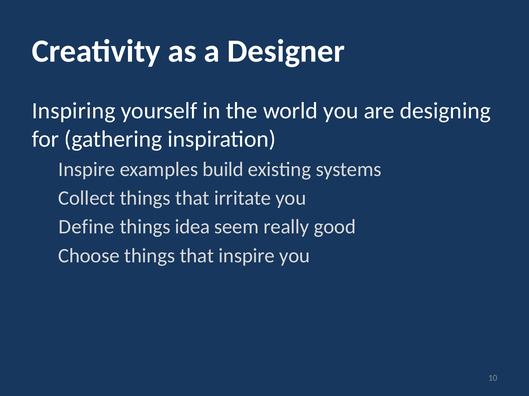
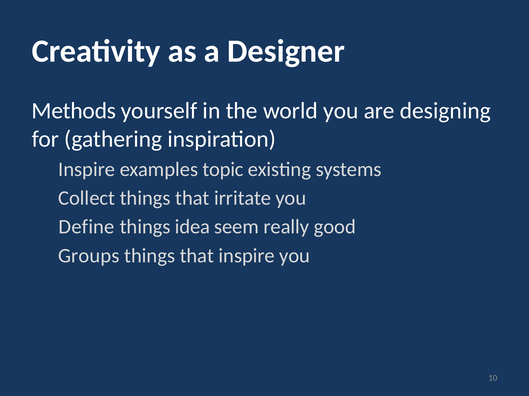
Inspiring: Inspiring -> Methods
build: build -> topic
Choose: Choose -> Groups
